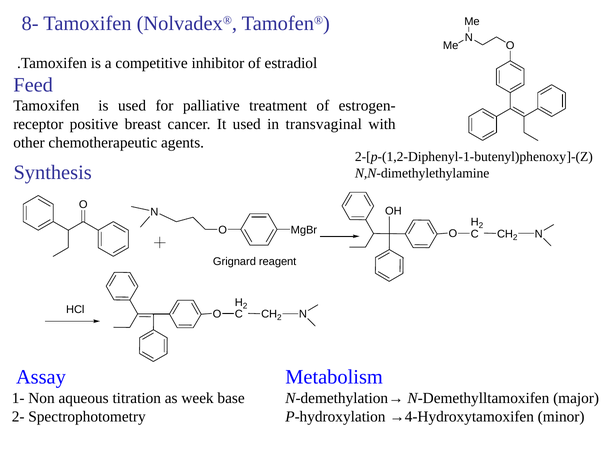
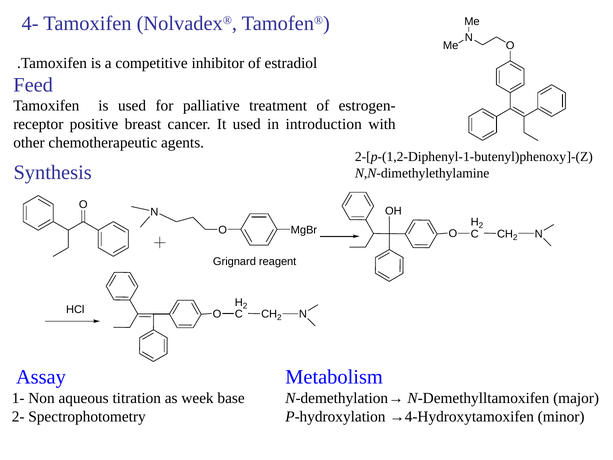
8-: 8- -> 4-
transvaginal: transvaginal -> introduction
